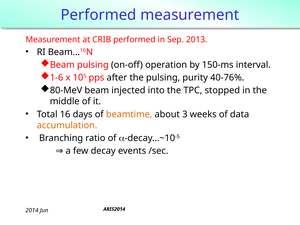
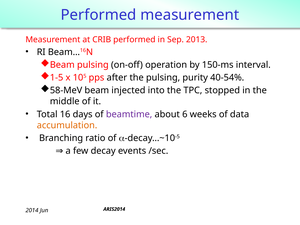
1-6: 1-6 -> 1-5
40-76%: 40-76% -> 40-54%
80-MeV: 80-MeV -> 58-MeV
beamtime colour: orange -> purple
3: 3 -> 6
